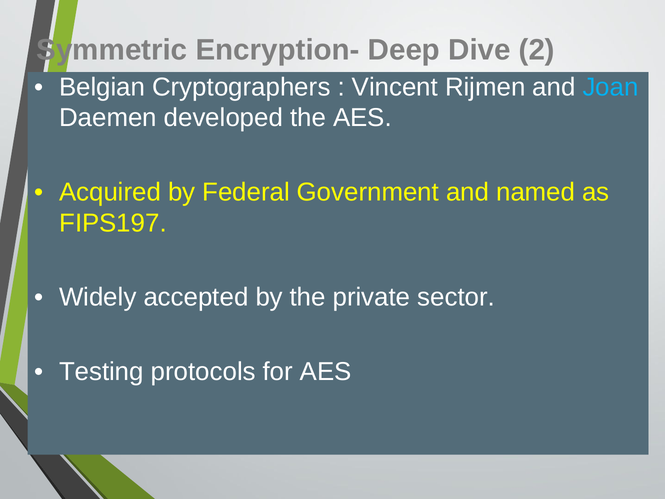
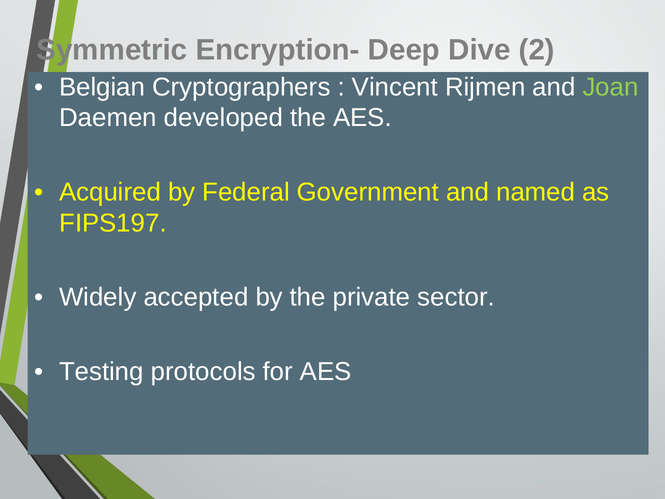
Joan colour: light blue -> light green
